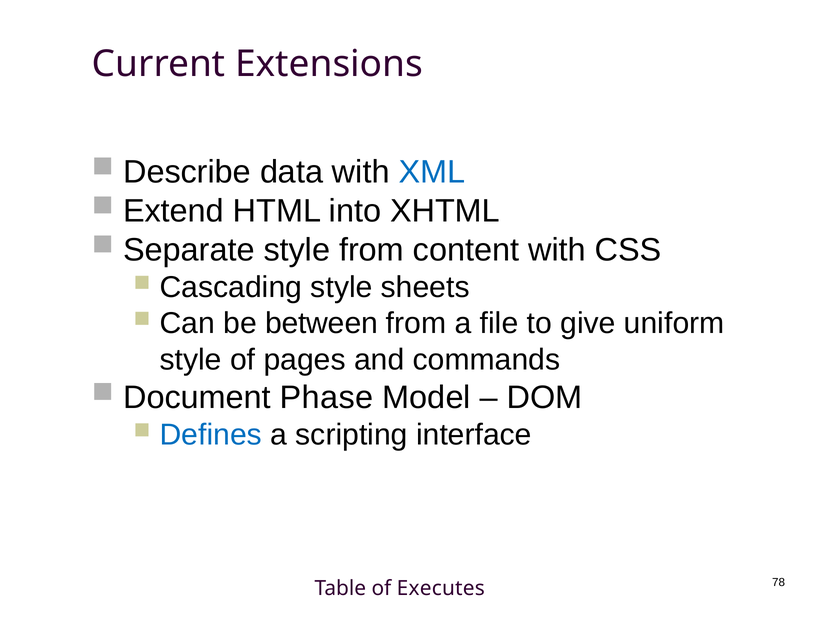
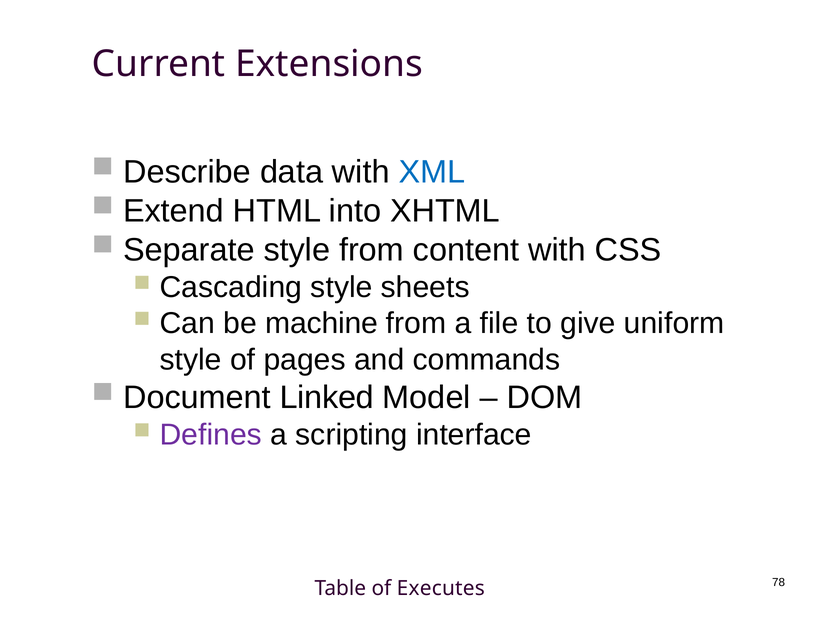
between: between -> machine
Phase: Phase -> Linked
Defines colour: blue -> purple
